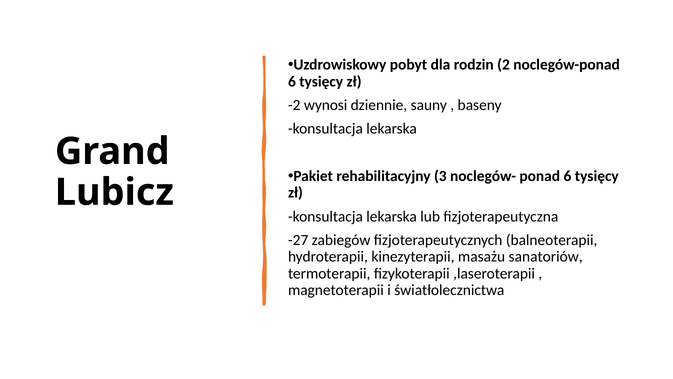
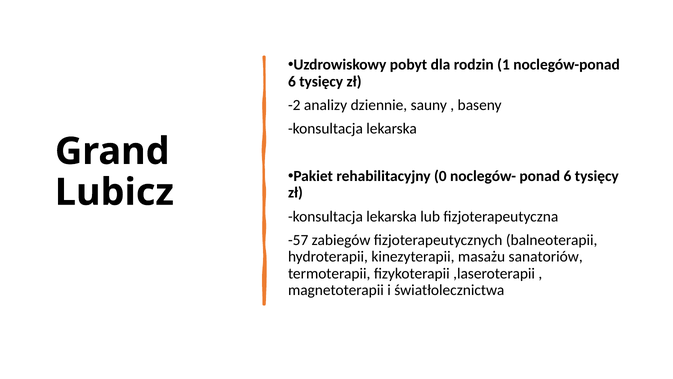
2: 2 -> 1
wynosi: wynosi -> analizy
3: 3 -> 0
-27: -27 -> -57
